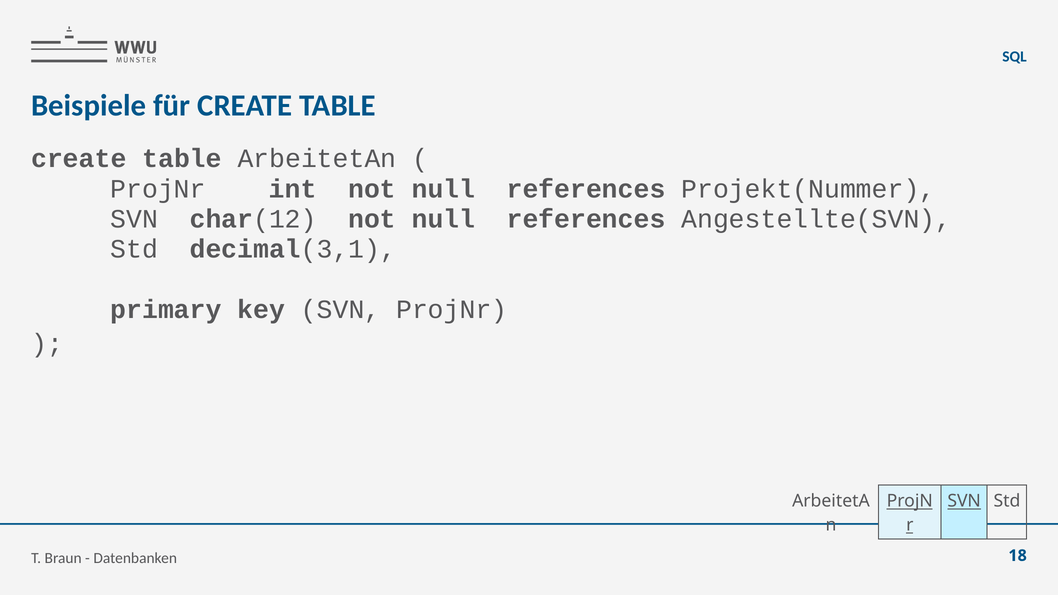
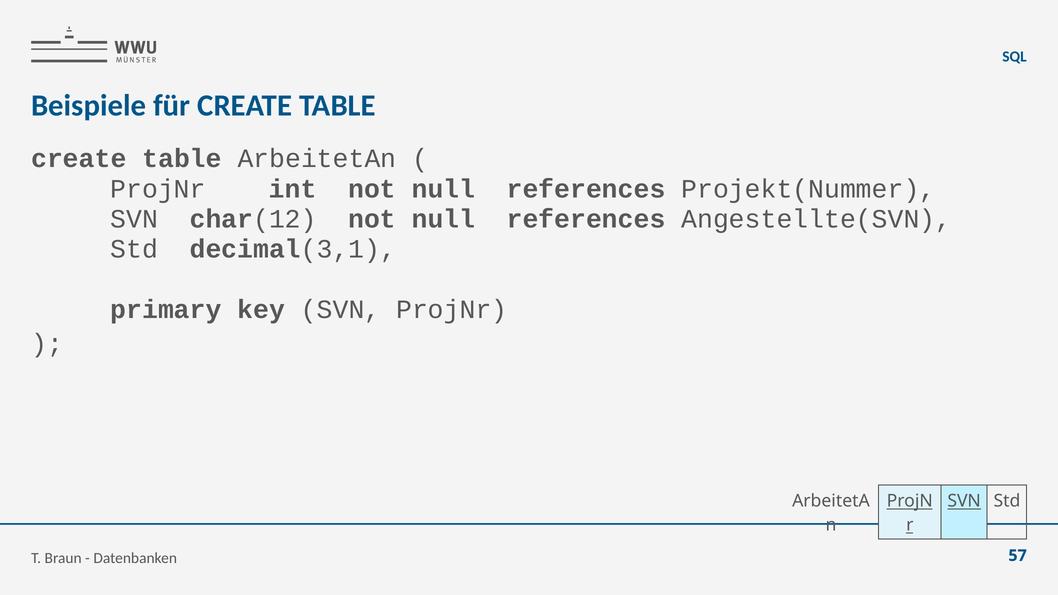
18: 18 -> 57
